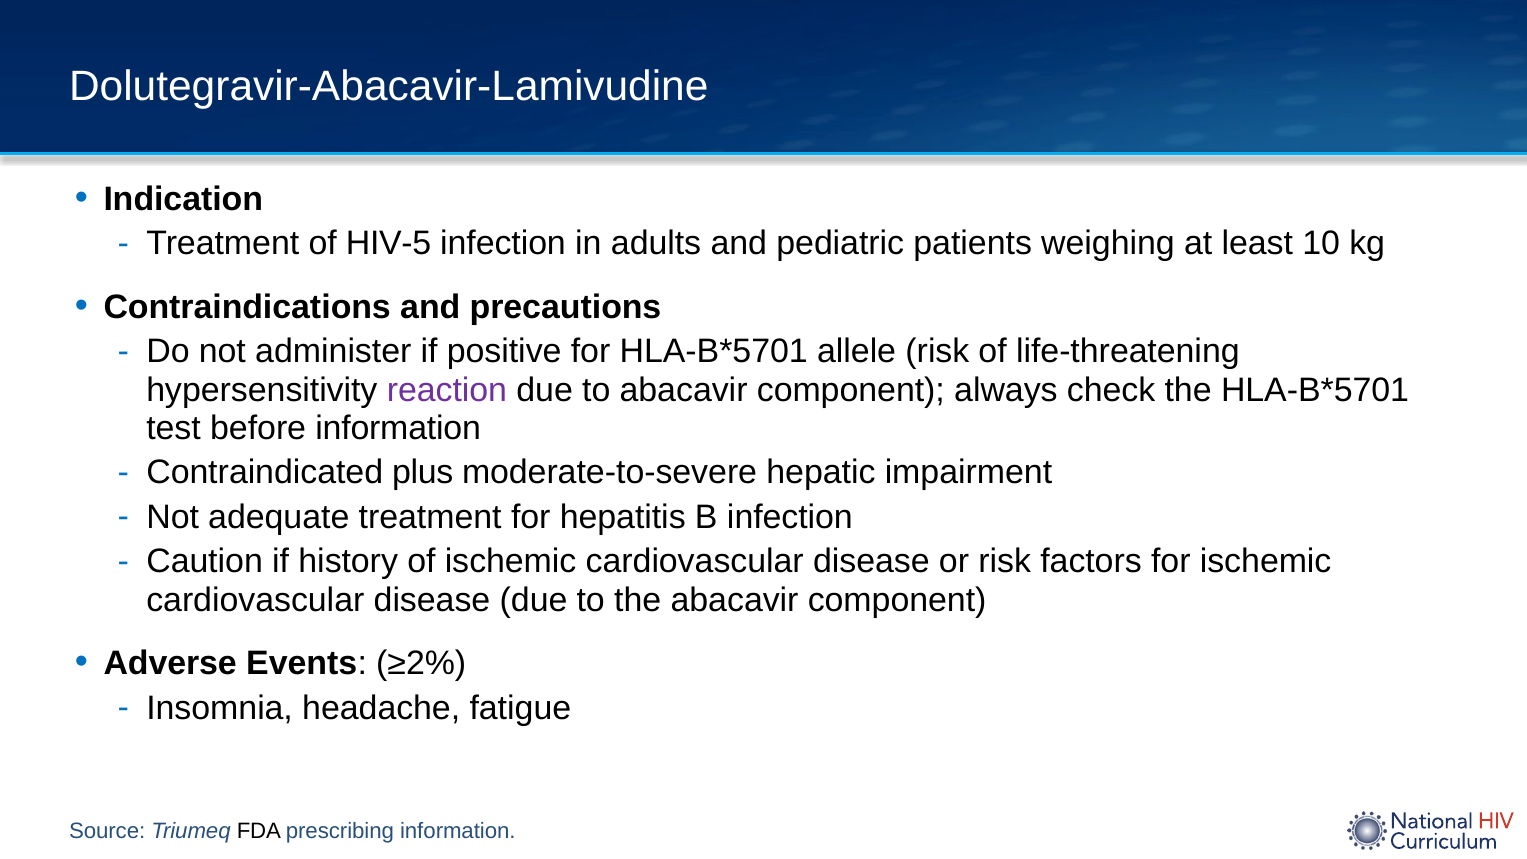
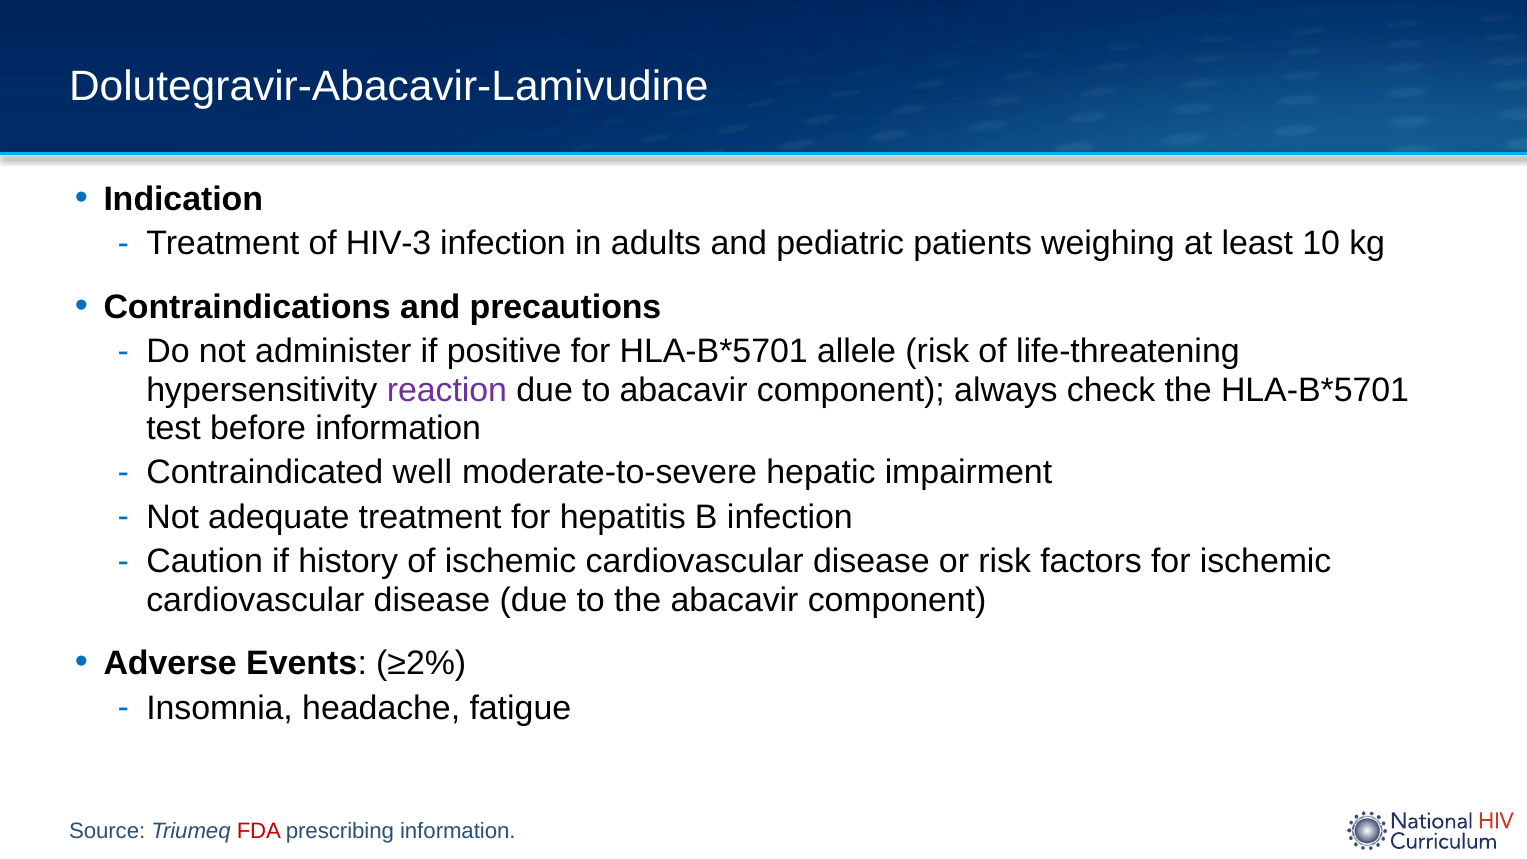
HIV-5: HIV-5 -> HIV-3
plus: plus -> well
FDA colour: black -> red
